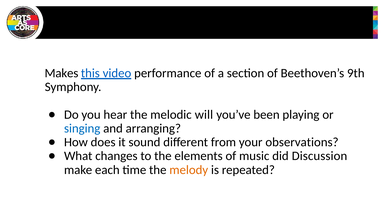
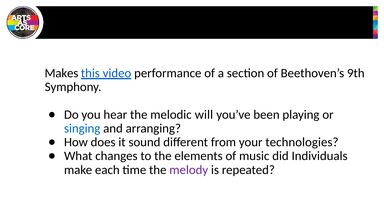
observations: observations -> technologies
Discussion: Discussion -> Individuals
melody colour: orange -> purple
